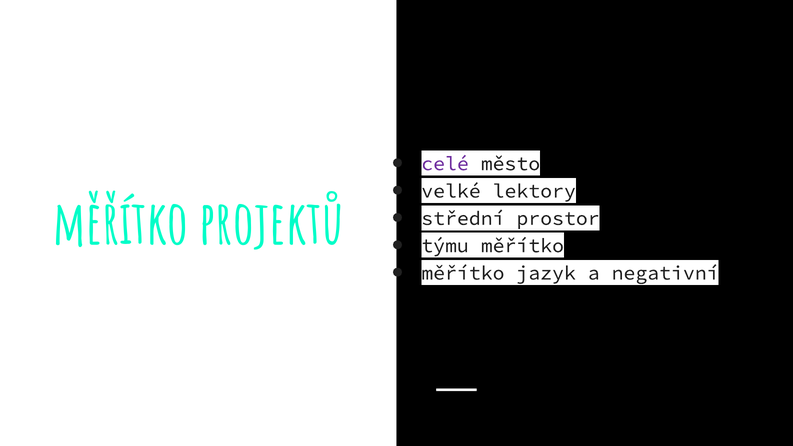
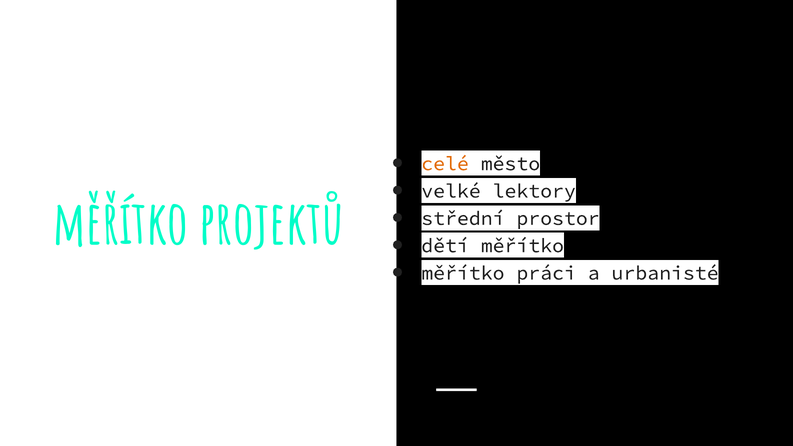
celé colour: purple -> orange
týmu: týmu -> dětí
jazyk: jazyk -> práci
negativní: negativní -> urbanisté
